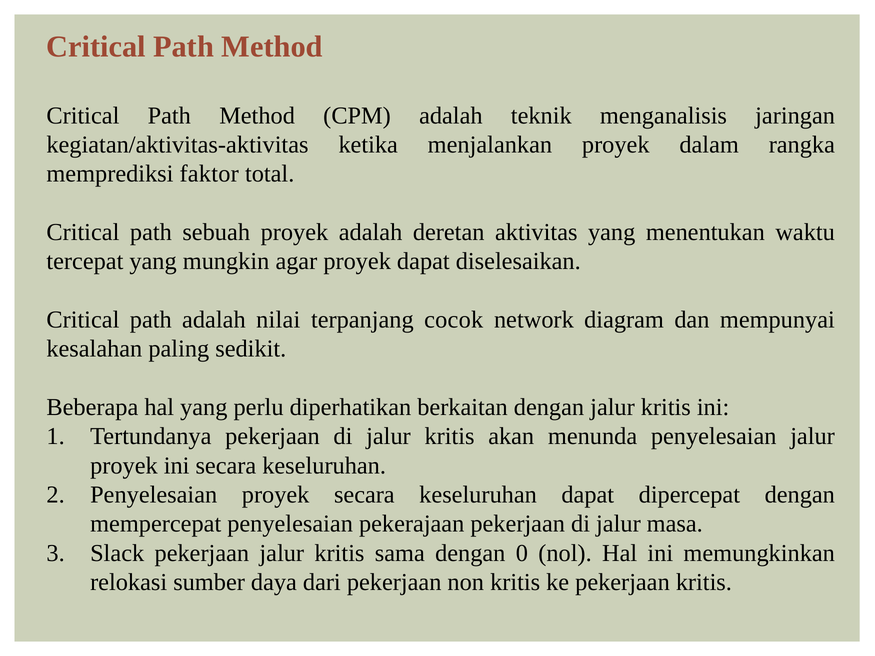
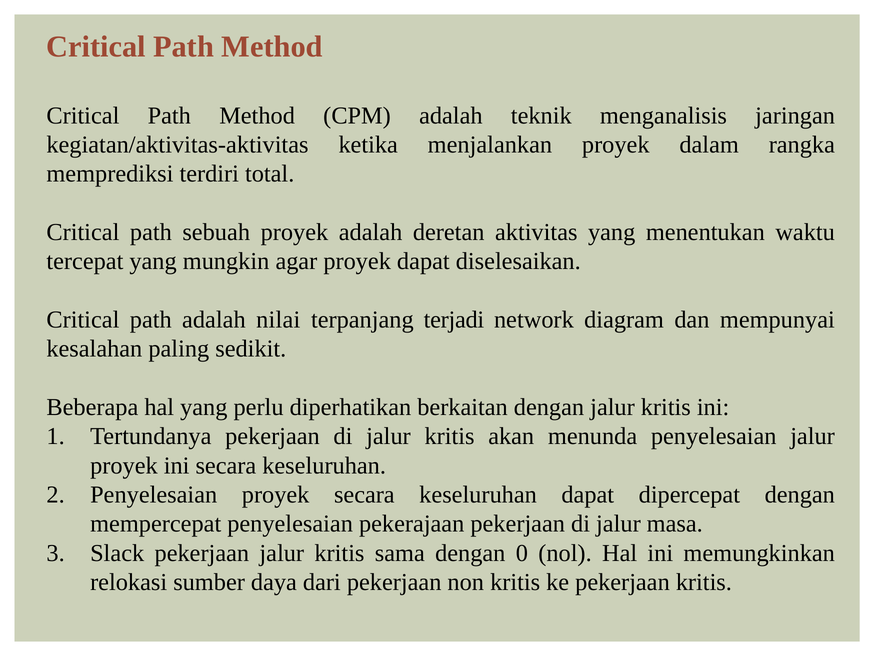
faktor: faktor -> terdiri
cocok: cocok -> terjadi
